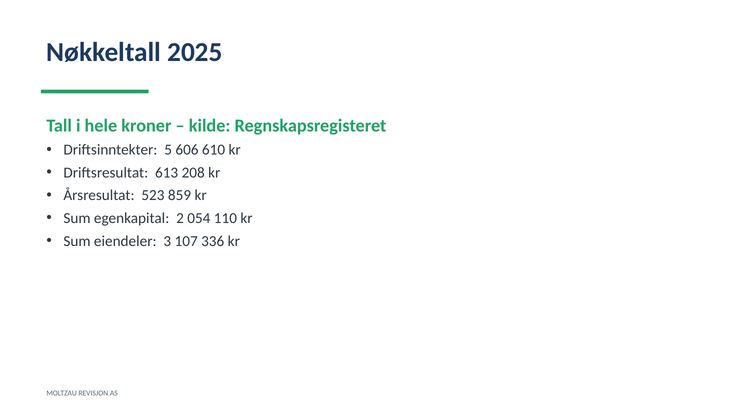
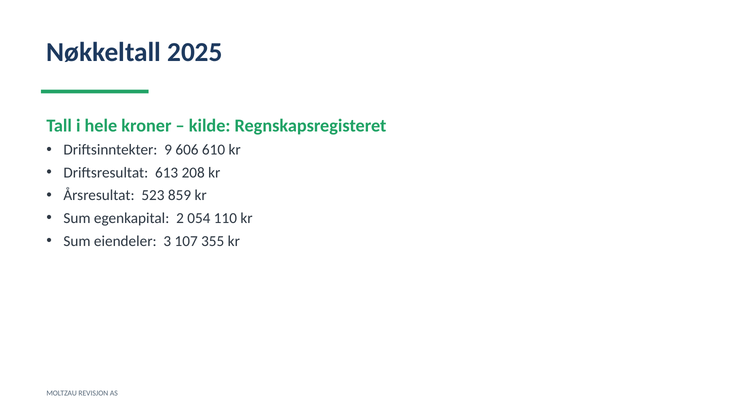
5: 5 -> 9
336: 336 -> 355
